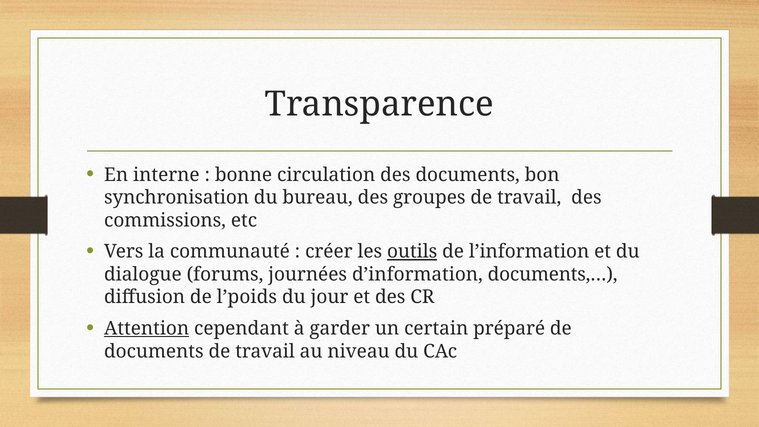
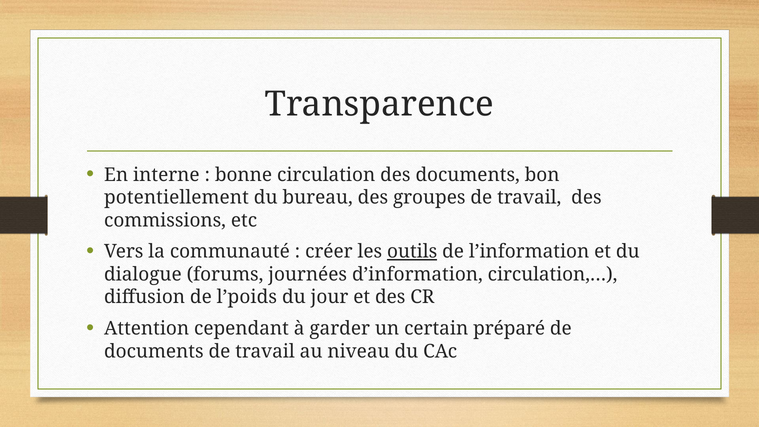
synchronisation: synchronisation -> potentiellement
documents,…: documents,… -> circulation,…
Attention underline: present -> none
